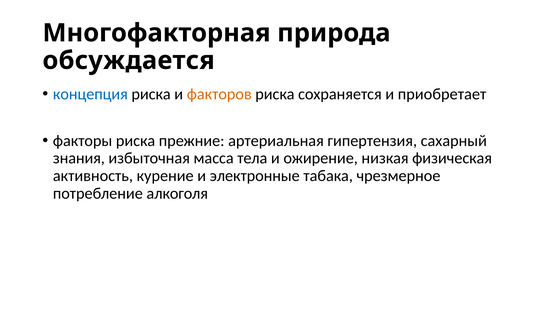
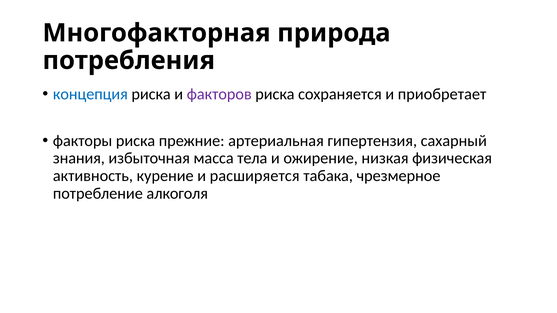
обсуждается: обсуждается -> потребления
факторов colour: orange -> purple
электронные: электронные -> расширяется
